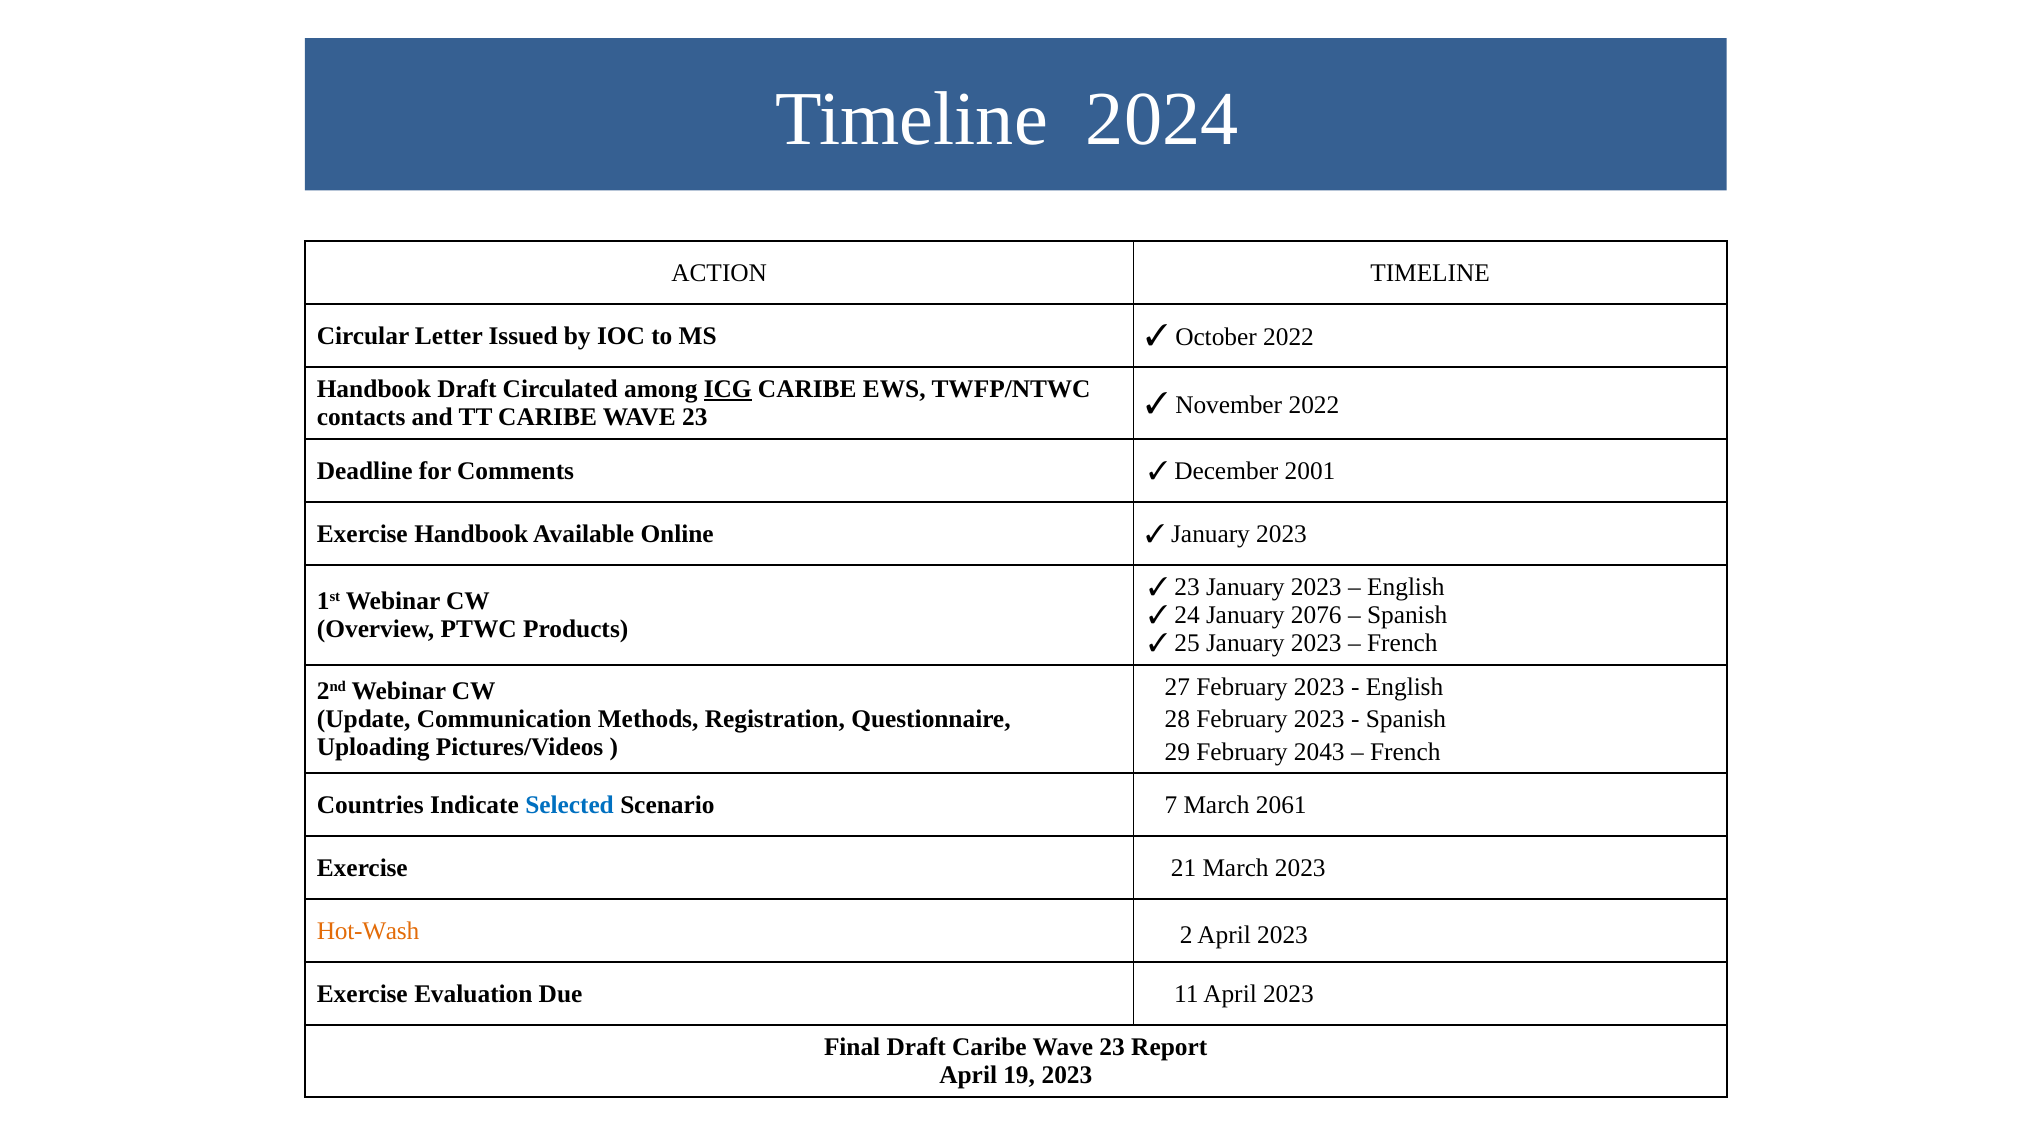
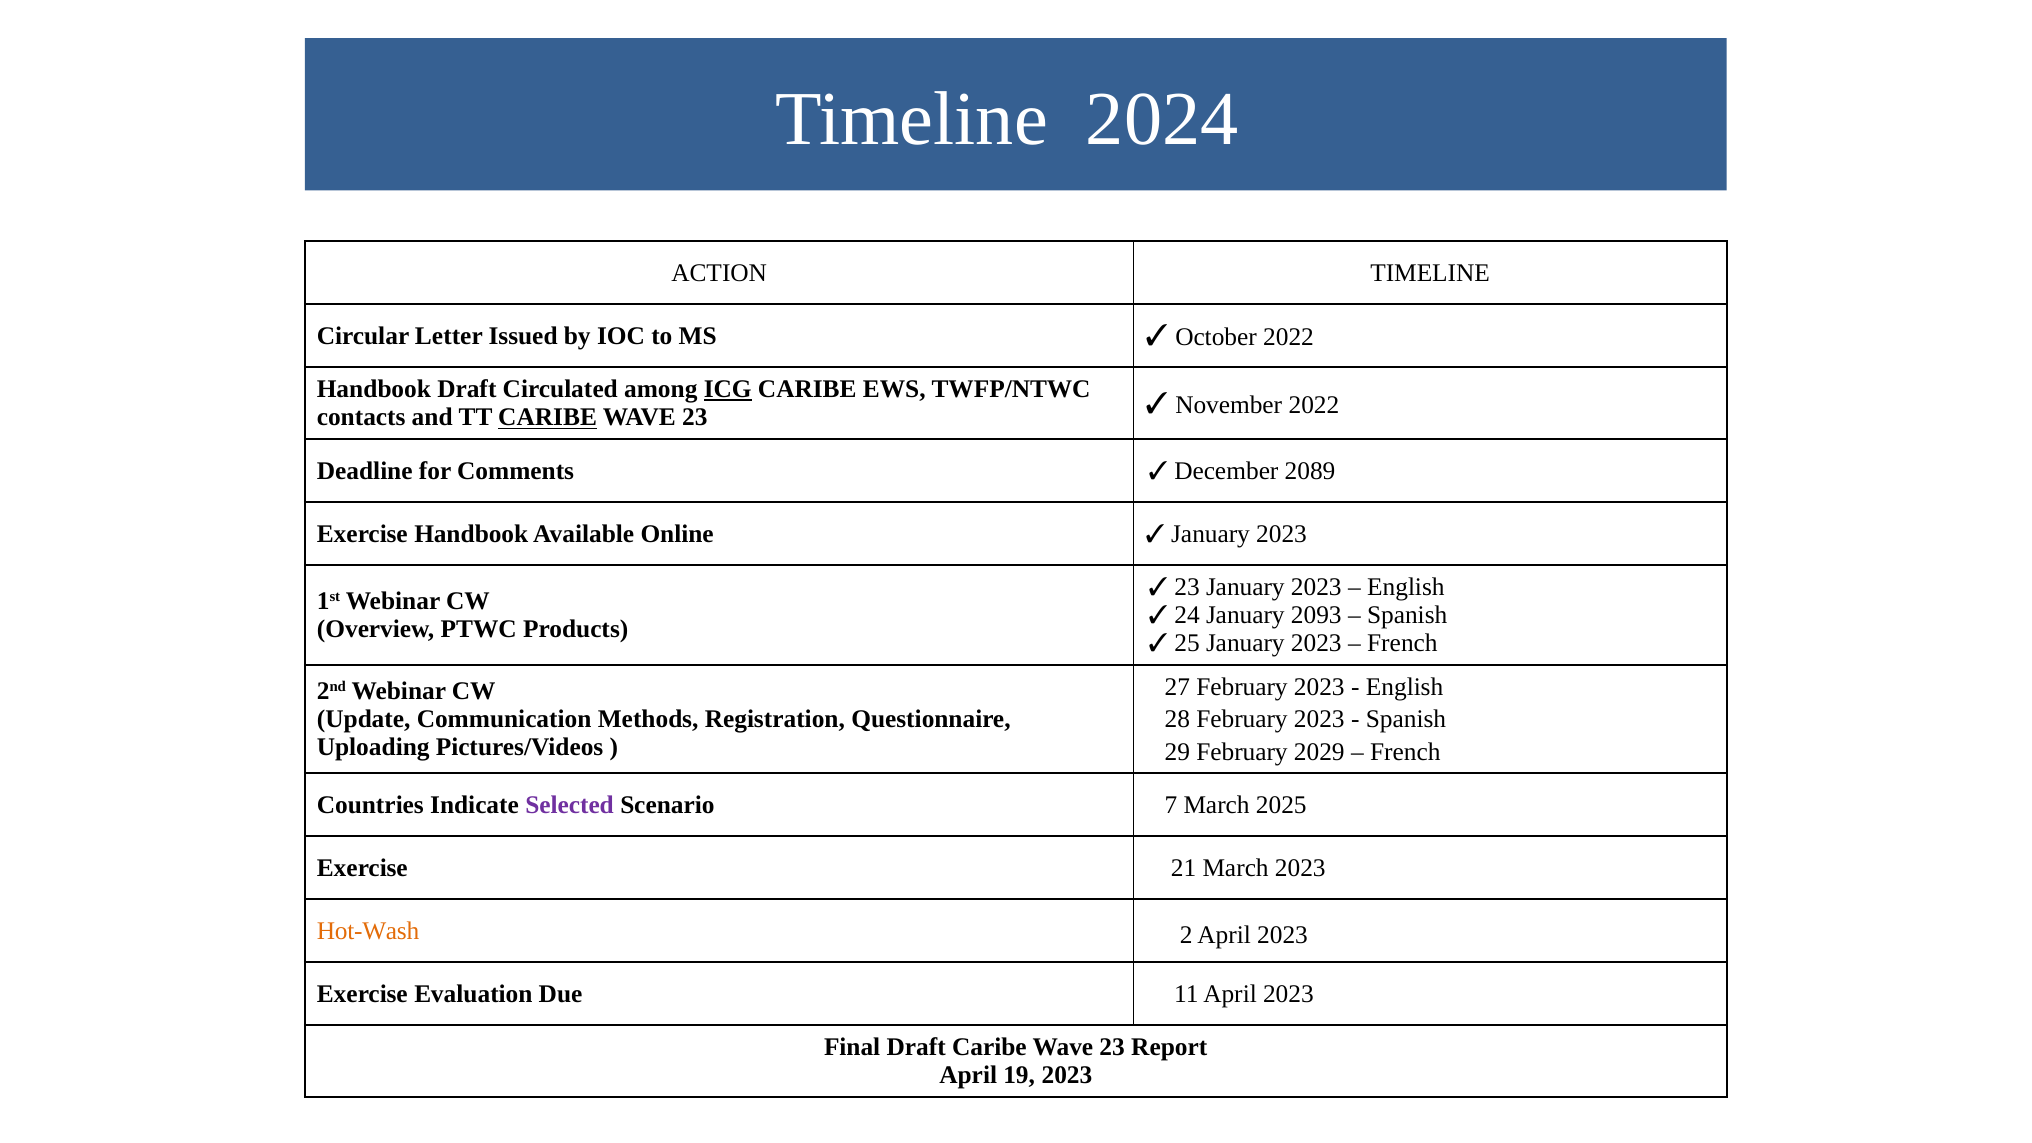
CARIBE at (548, 417) underline: none -> present
2001: 2001 -> 2089
2076: 2076 -> 2093
2043: 2043 -> 2029
Selected colour: blue -> purple
2061: 2061 -> 2025
